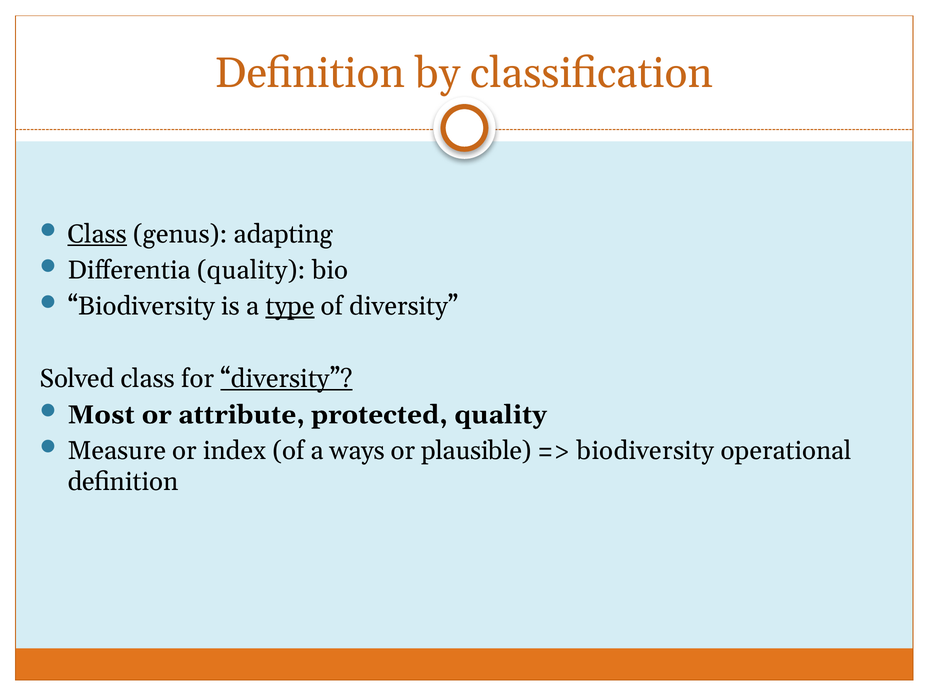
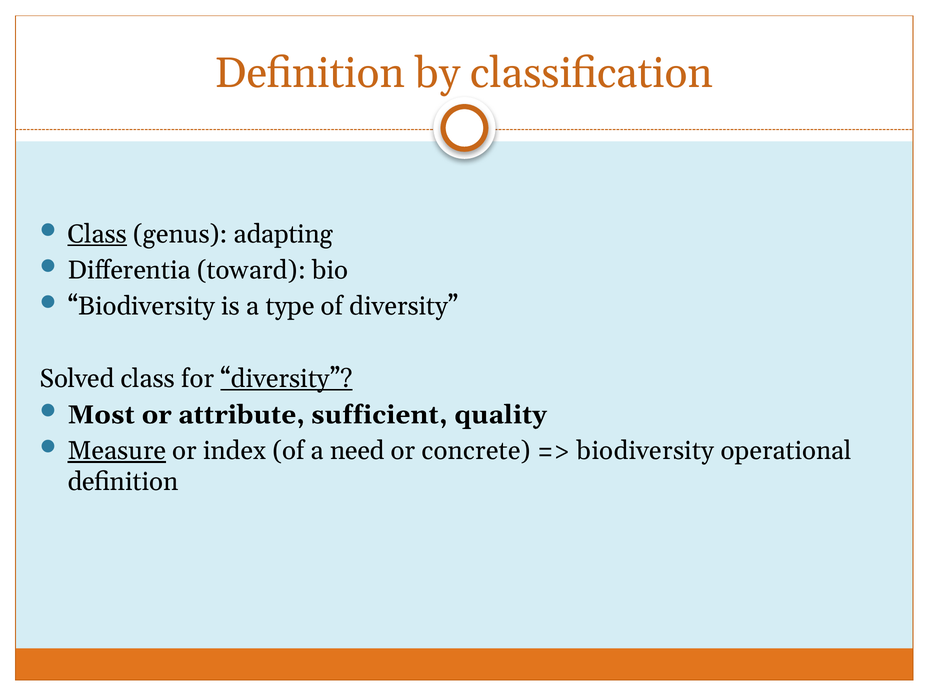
Differentia quality: quality -> toward
type underline: present -> none
protected: protected -> sufficient
Measure underline: none -> present
ways: ways -> need
plausible: plausible -> concrete
